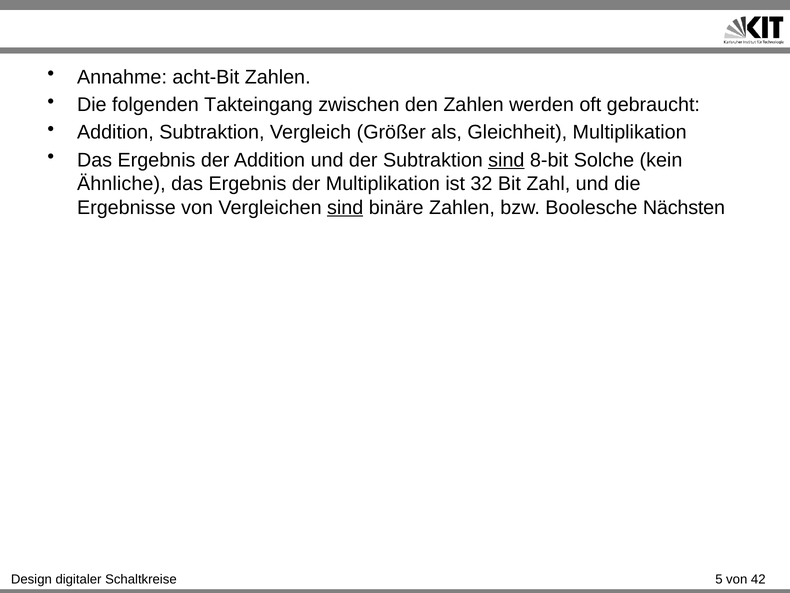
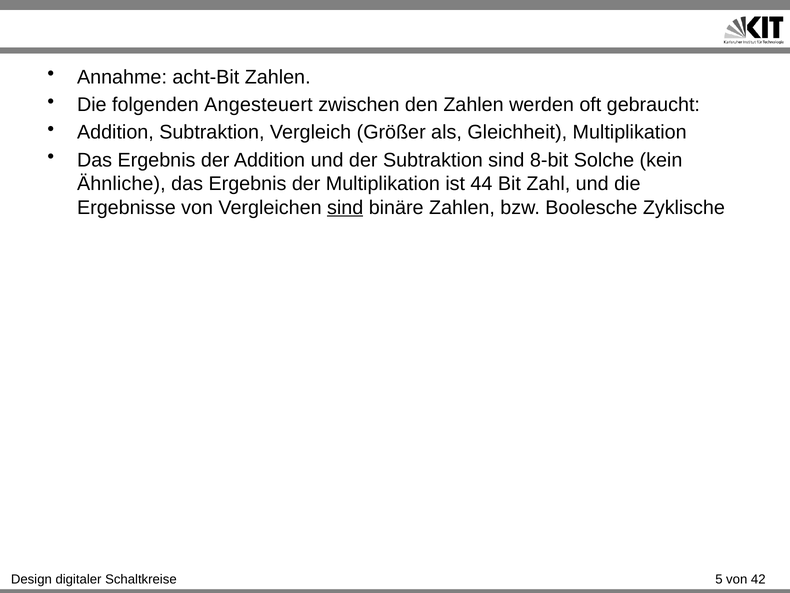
Takteingang: Takteingang -> Angesteuert
sind at (506, 160) underline: present -> none
32: 32 -> 44
Nächsten: Nächsten -> Zyklische
